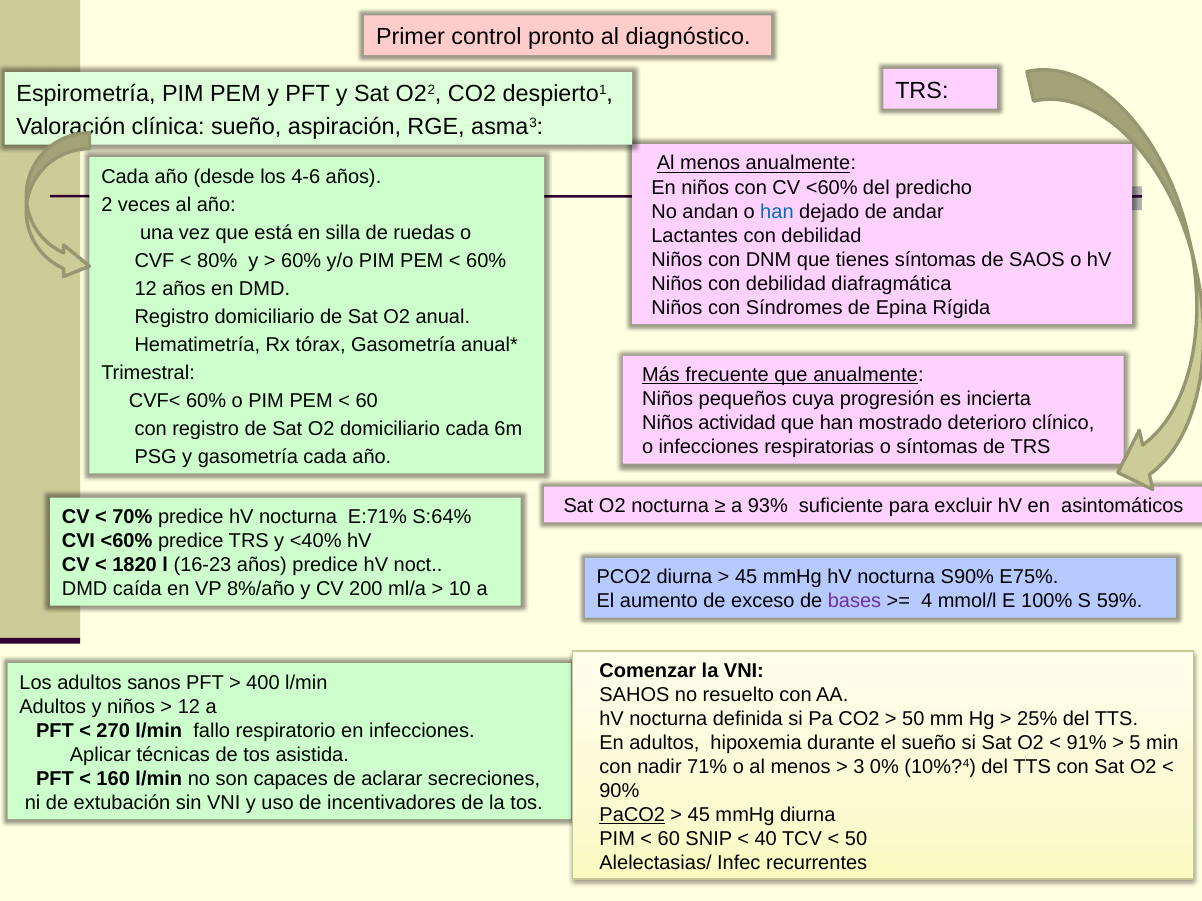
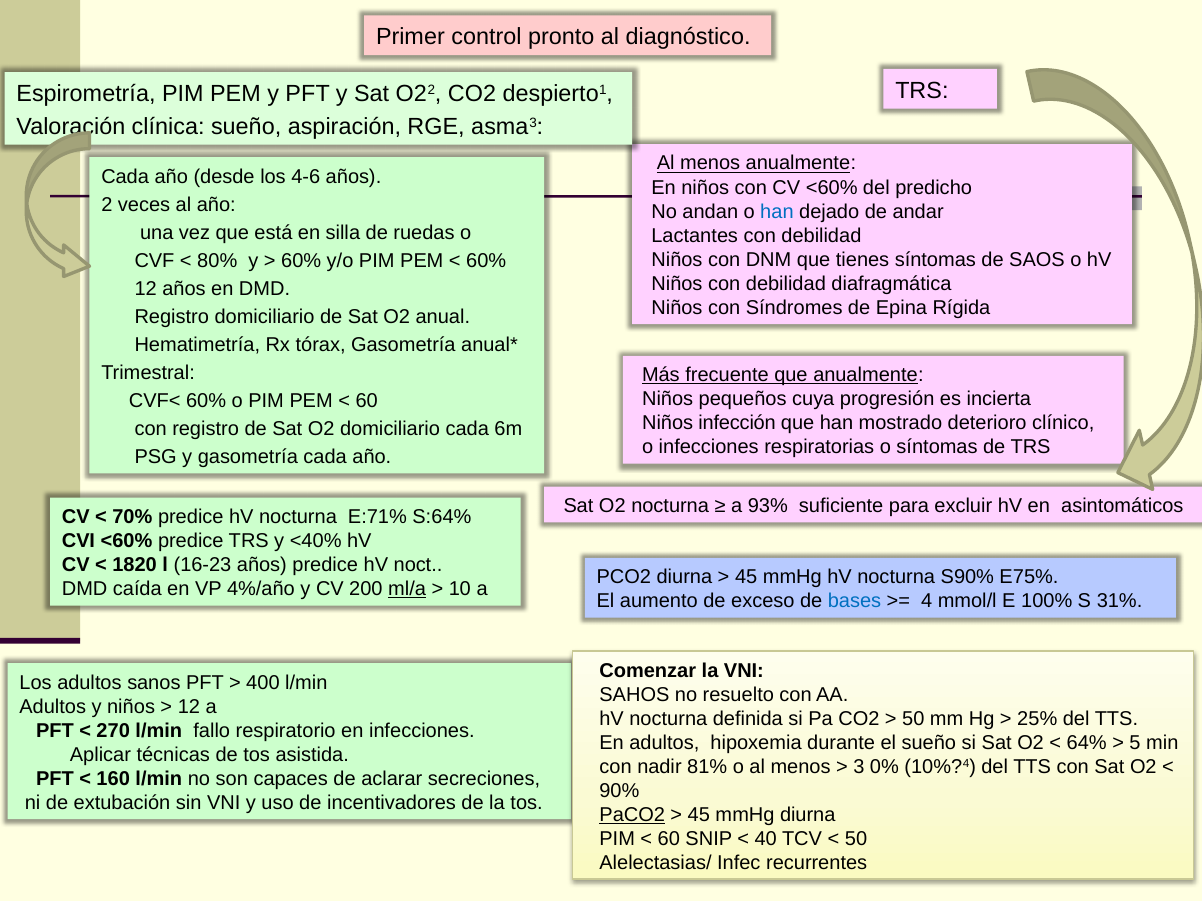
actividad: actividad -> infección
8%/año: 8%/año -> 4%/año
ml/a underline: none -> present
bases colour: purple -> blue
59%: 59% -> 31%
91%: 91% -> 64%
71%: 71% -> 81%
